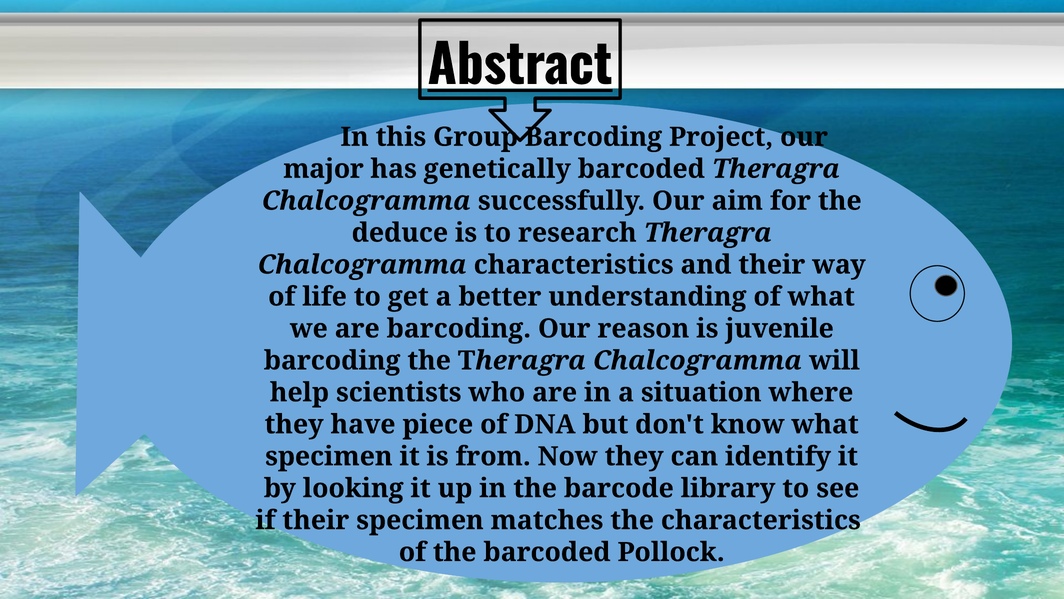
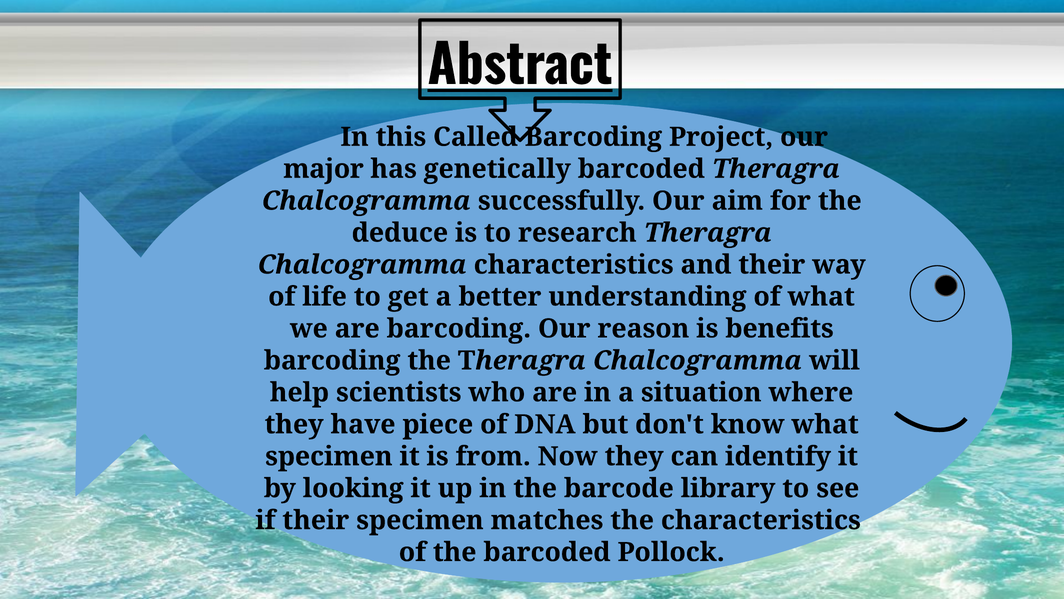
Group: Group -> Called
juvenile: juvenile -> benefits
